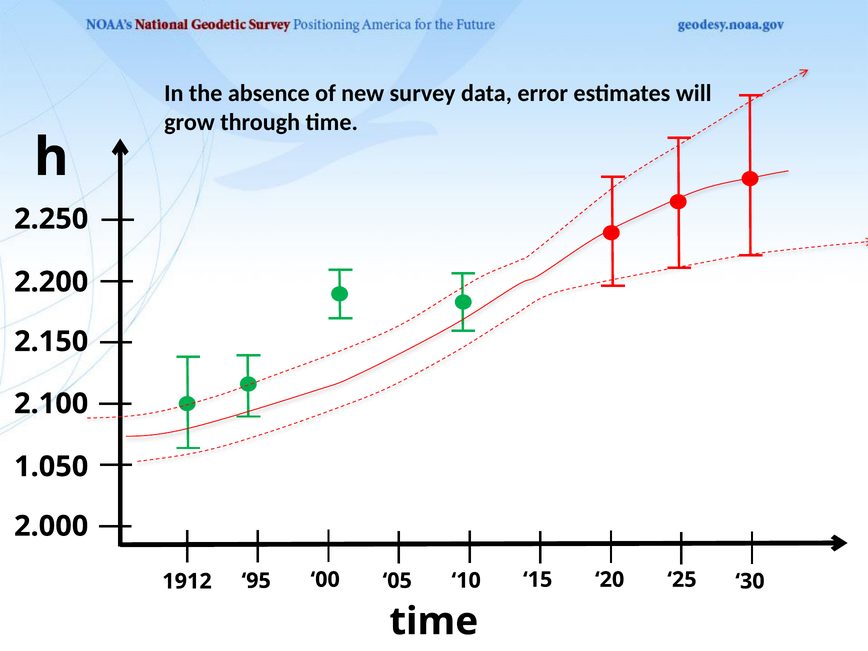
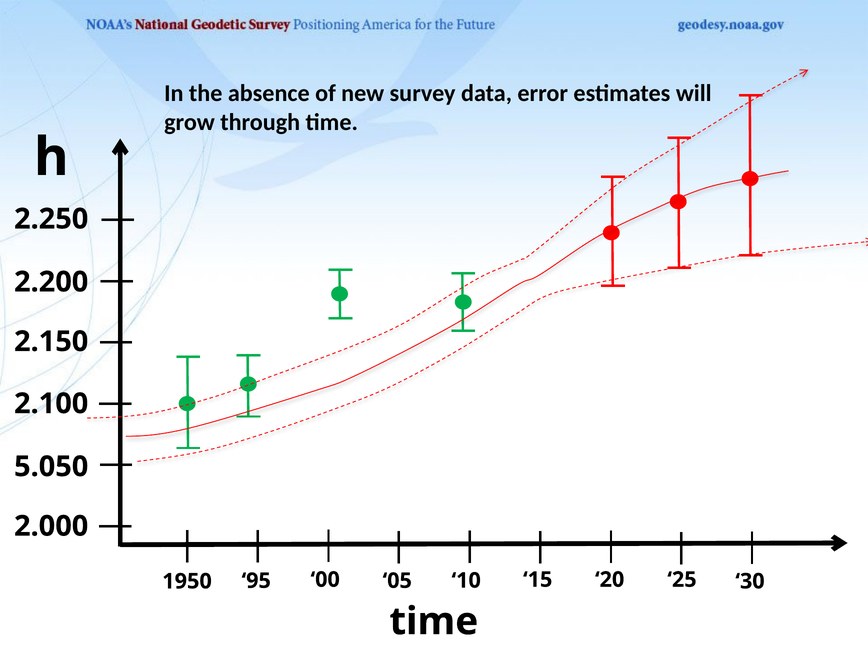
1.050: 1.050 -> 5.050
1912: 1912 -> 1950
